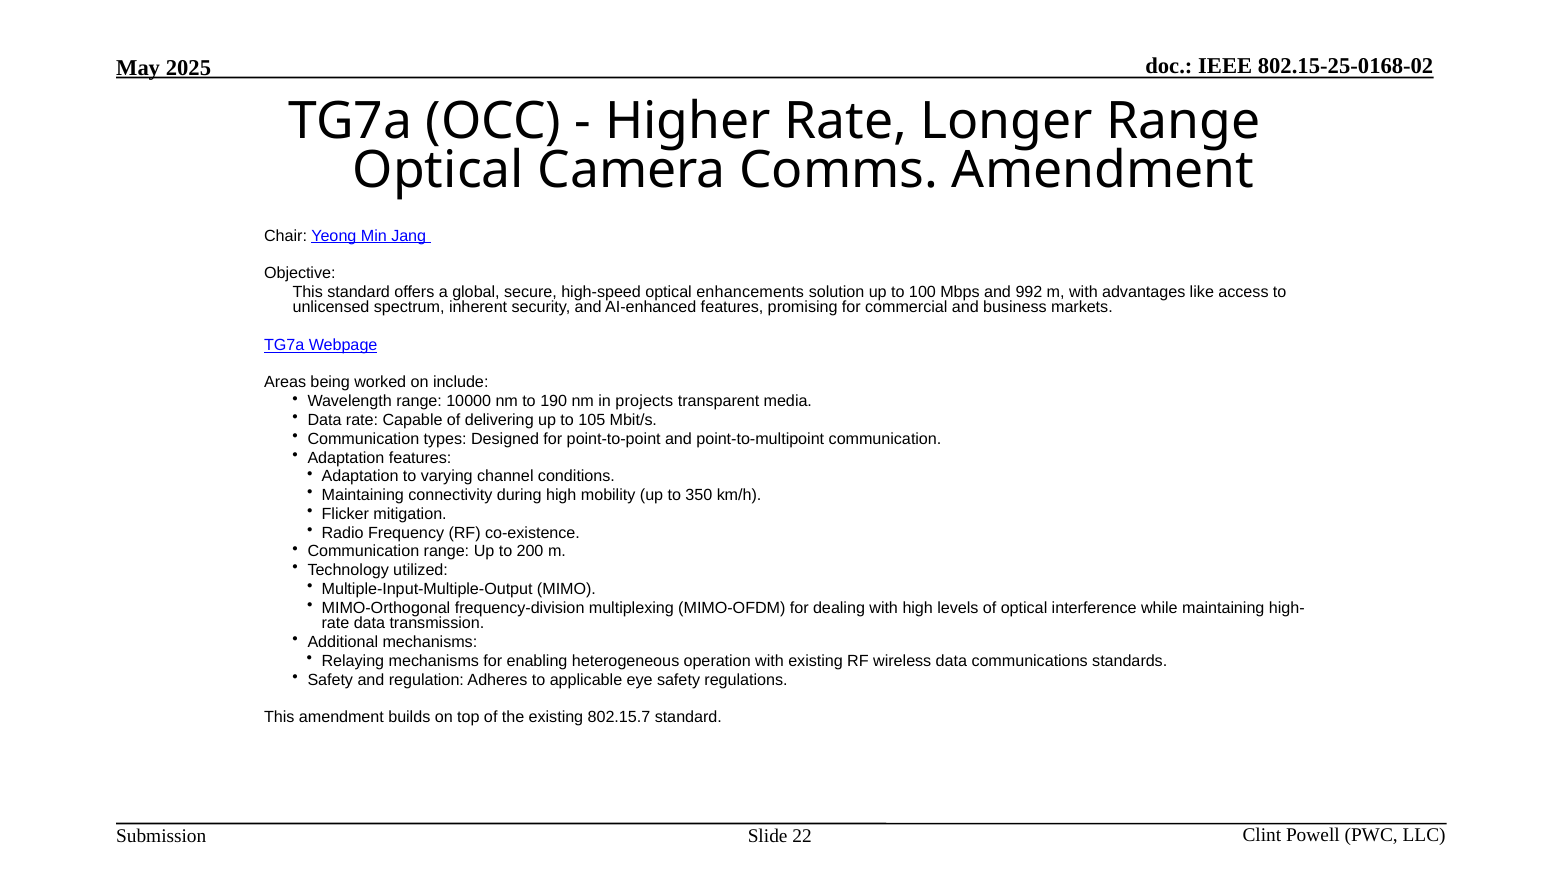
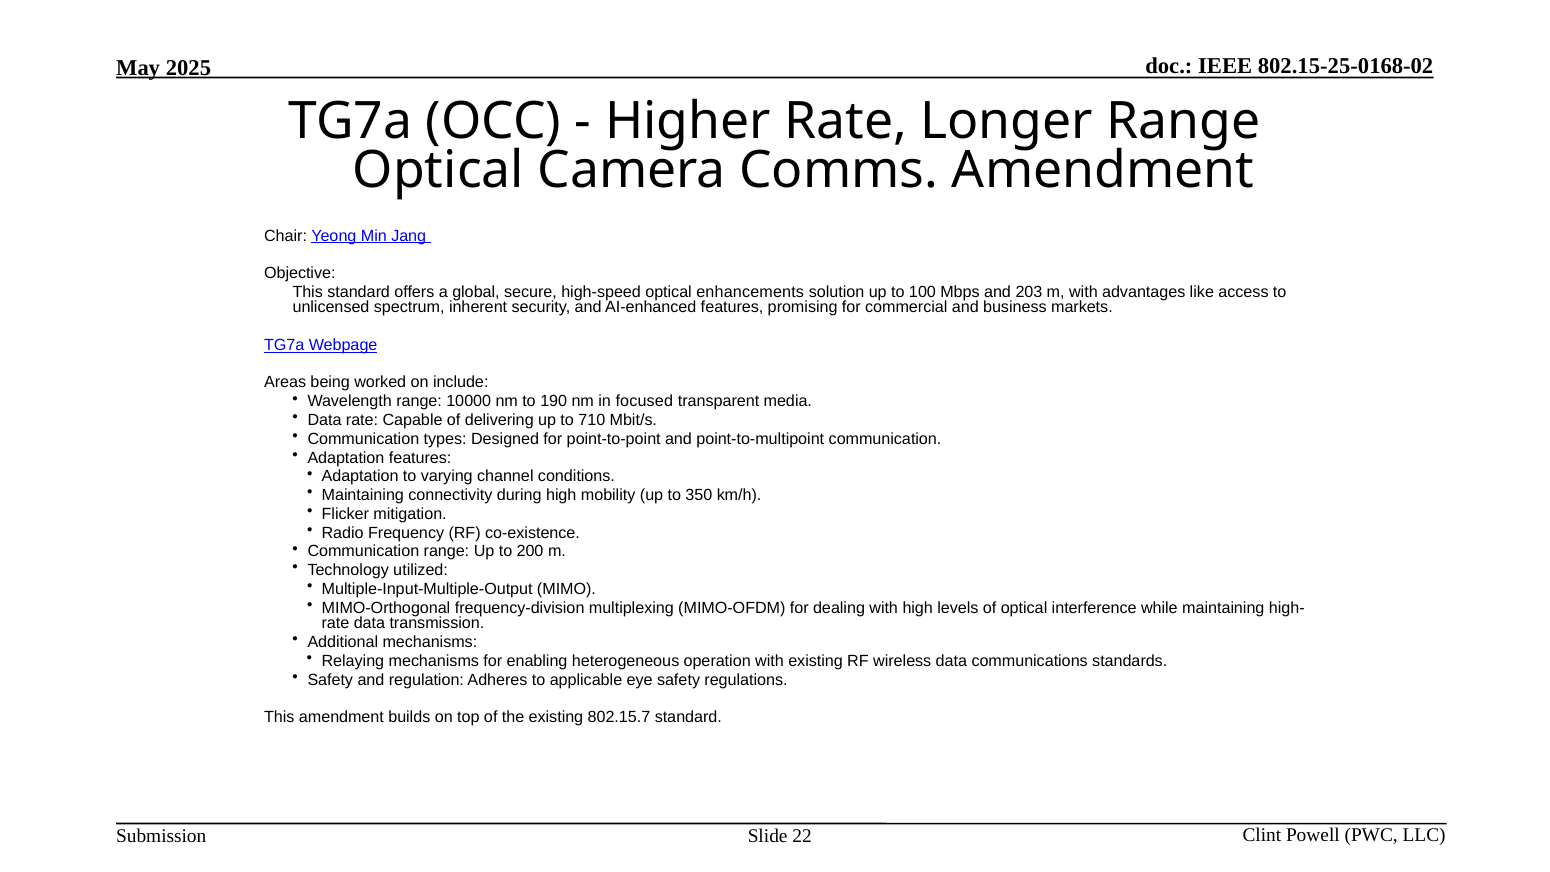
992: 992 -> 203
projects: projects -> focused
105: 105 -> 710
